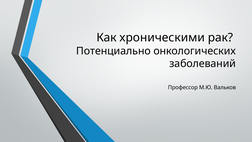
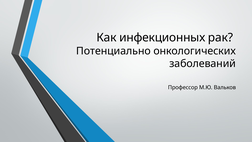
хроническими: хроническими -> инфекционных
